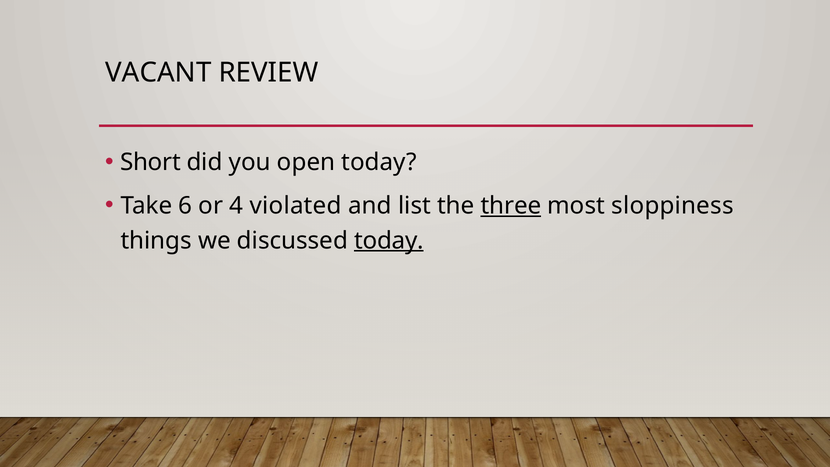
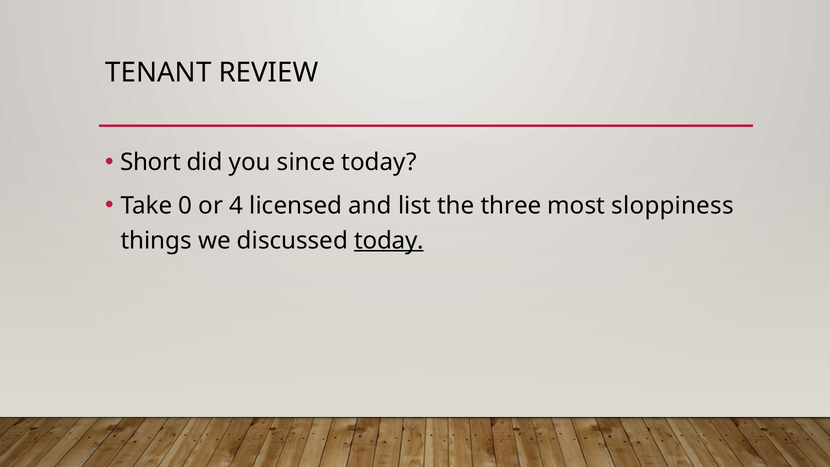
VACANT: VACANT -> TENANT
open: open -> since
6: 6 -> 0
violated: violated -> licensed
three underline: present -> none
